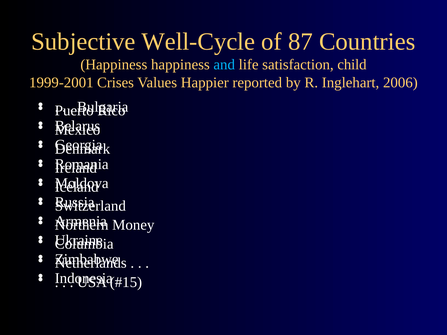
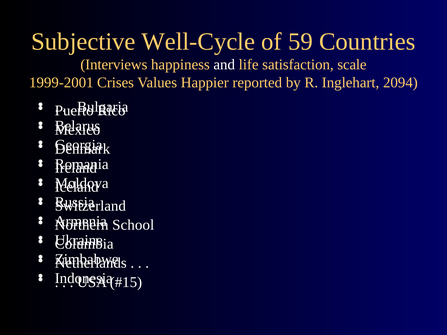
87: 87 -> 59
Happiness at (114, 65): Happiness -> Interviews
and colour: light blue -> white
child: child -> scale
2006: 2006 -> 2094
Money: Money -> School
